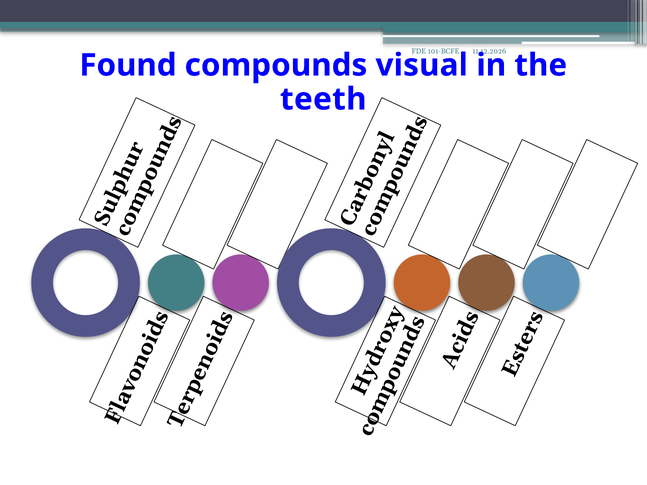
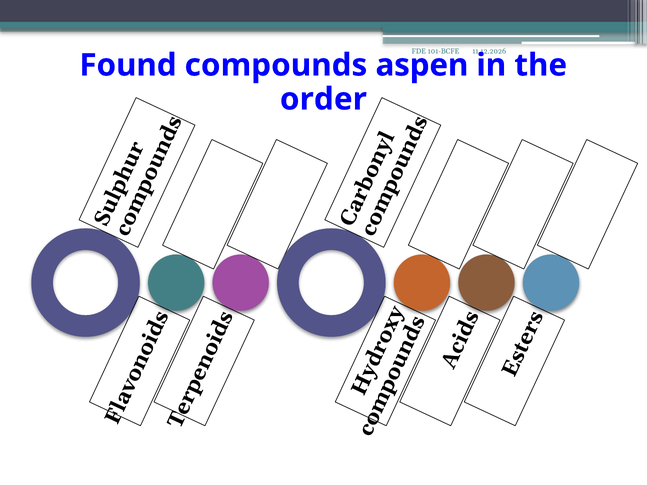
visual: visual -> aspen
teeth: teeth -> order
